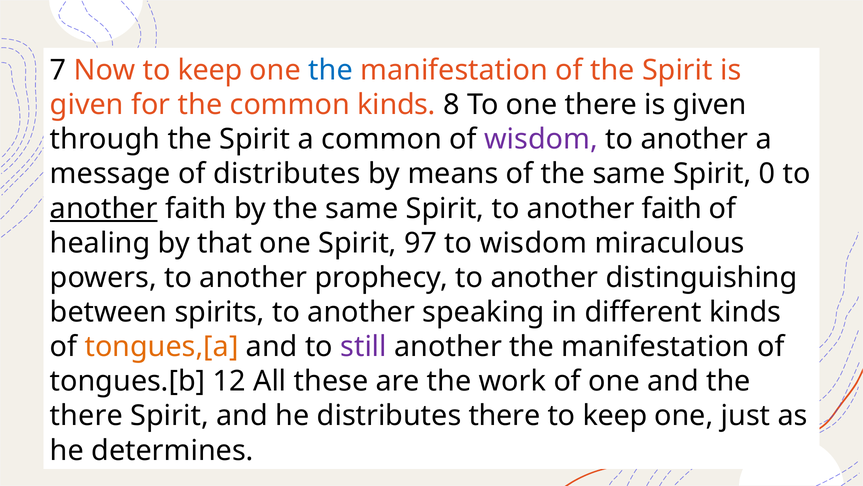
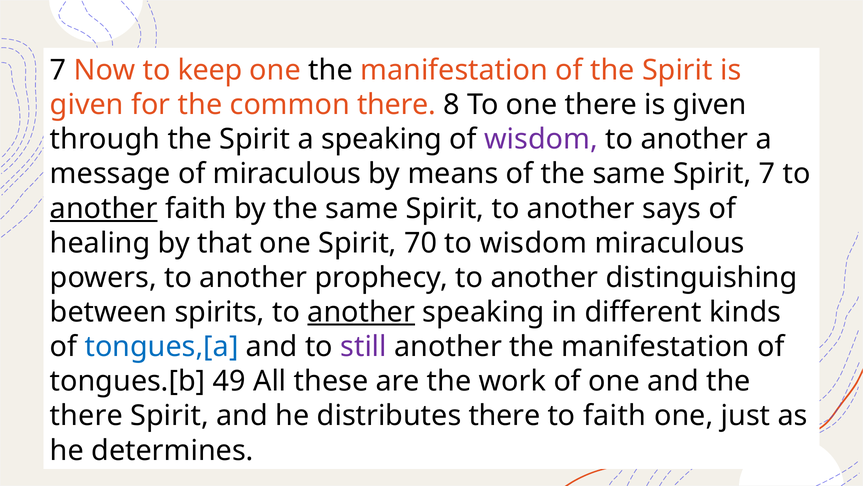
the at (331, 70) colour: blue -> black
common kinds: kinds -> there
a common: common -> speaking
of distributes: distributes -> miraculous
Spirit 0: 0 -> 7
Spirit to another faith: faith -> says
97: 97 -> 70
another at (361, 312) underline: none -> present
tongues,[a colour: orange -> blue
12: 12 -> 49
keep at (615, 415): keep -> faith
